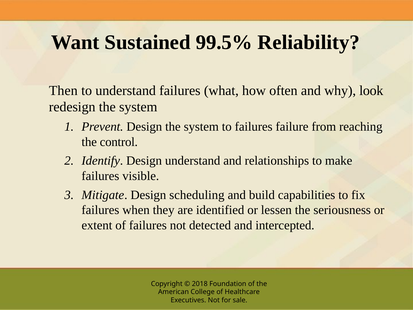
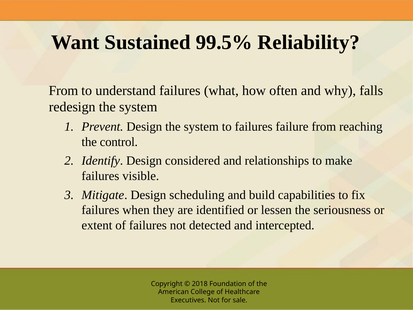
Then at (63, 90): Then -> From
look: look -> falls
Design understand: understand -> considered
